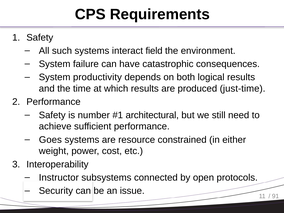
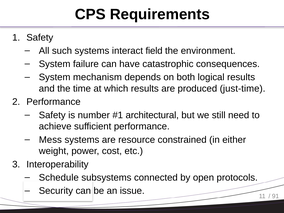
productivity: productivity -> mechanism
Goes: Goes -> Mess
Instructor: Instructor -> Schedule
